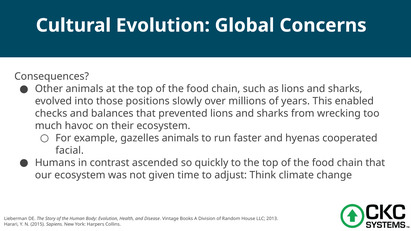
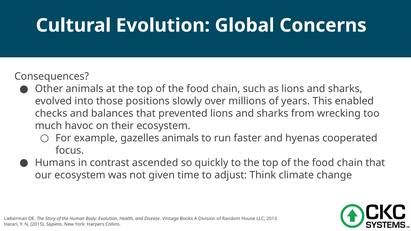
facial: facial -> focus
